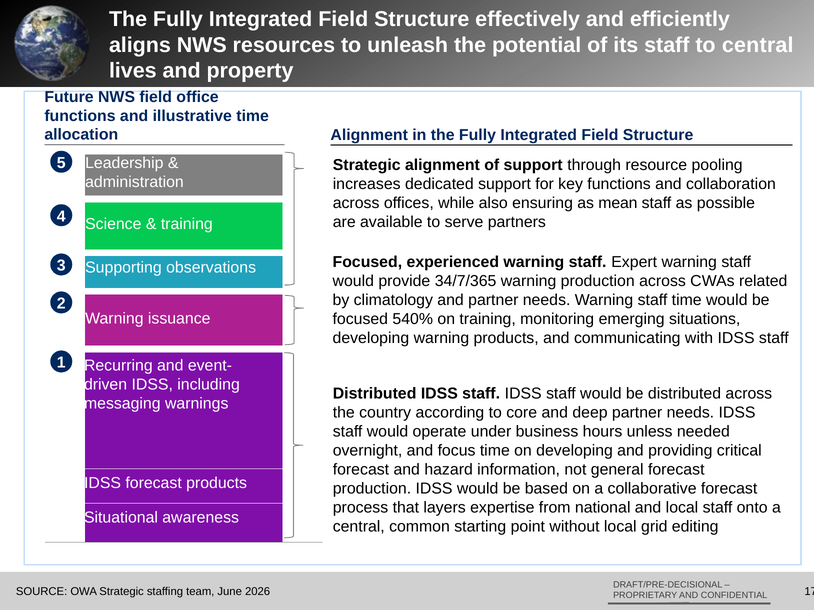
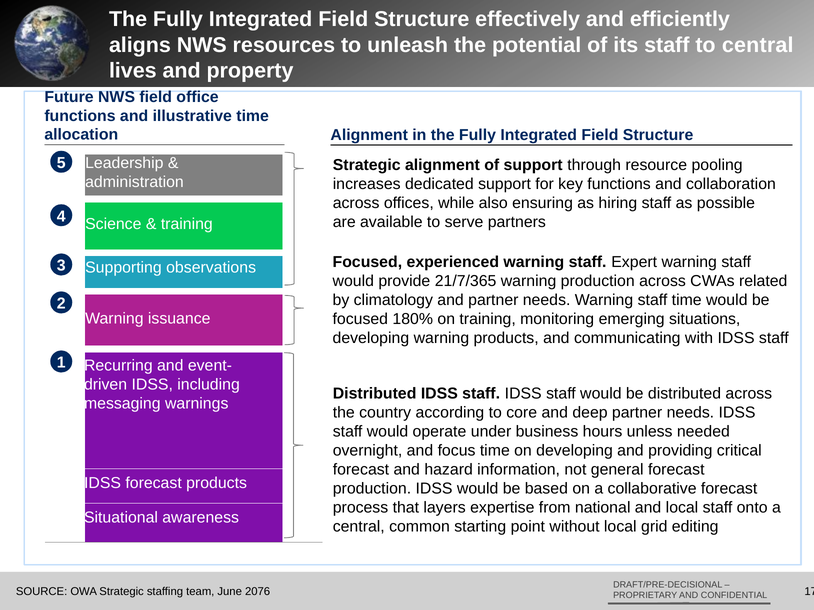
mean: mean -> hiring
34/7/365: 34/7/365 -> 21/7/365
540%: 540% -> 180%
2026: 2026 -> 2076
